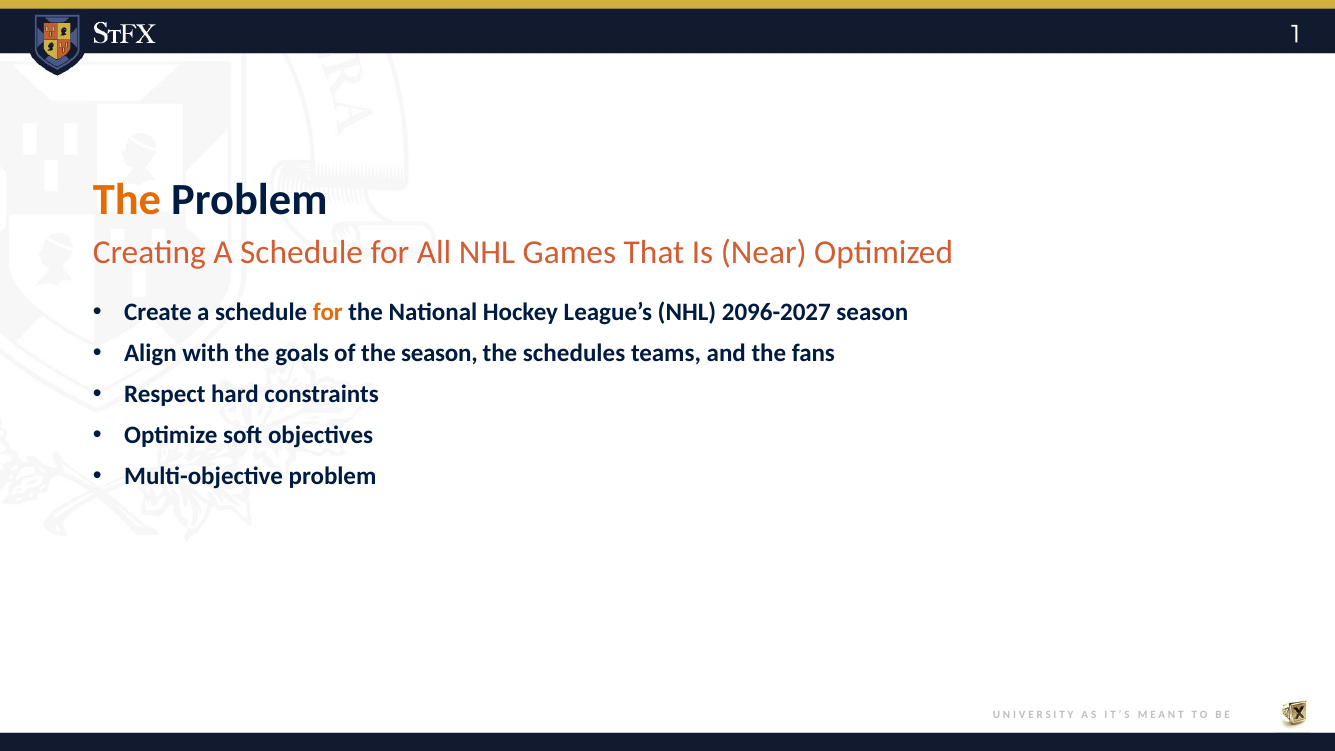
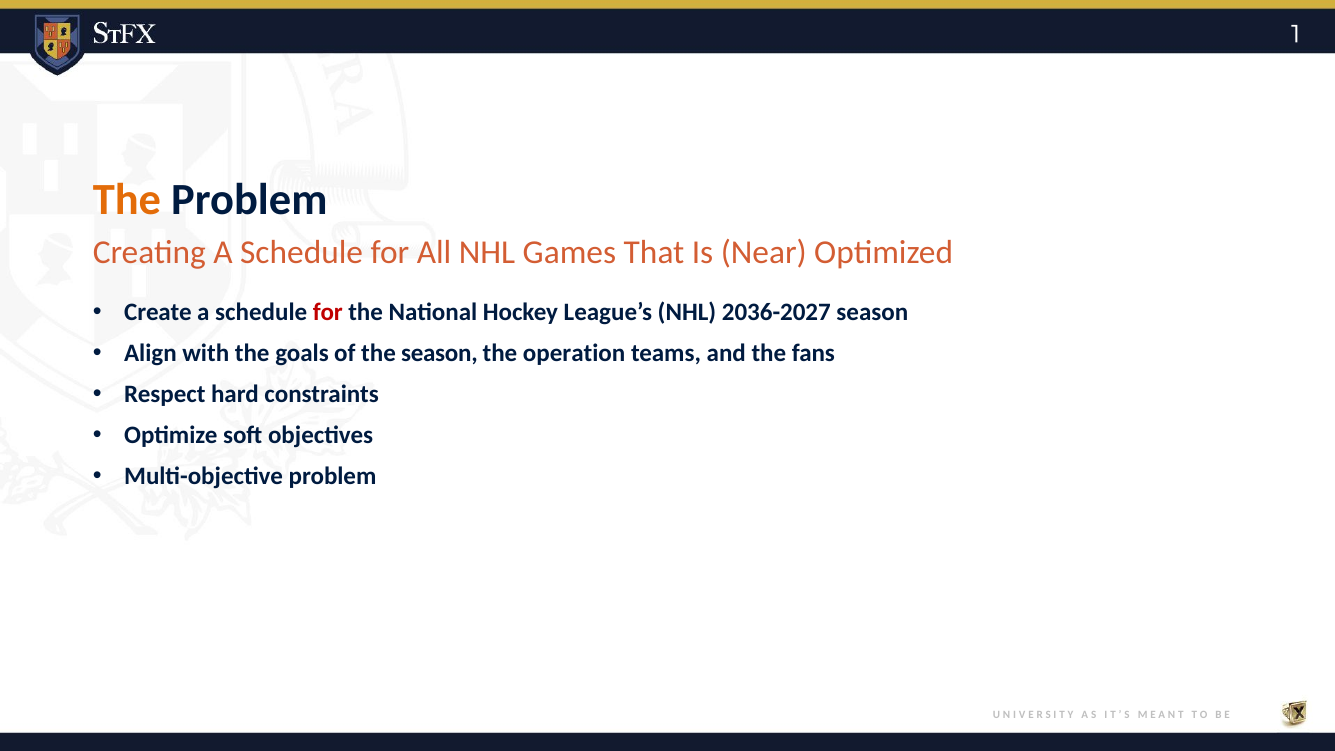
for at (328, 313) colour: orange -> red
2096-2027: 2096-2027 -> 2036-2027
schedules: schedules -> operation
